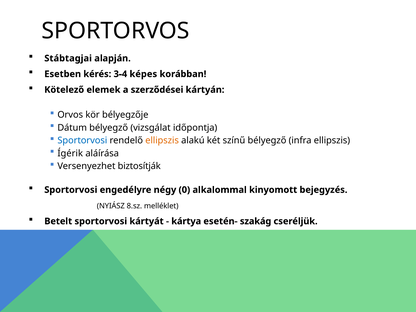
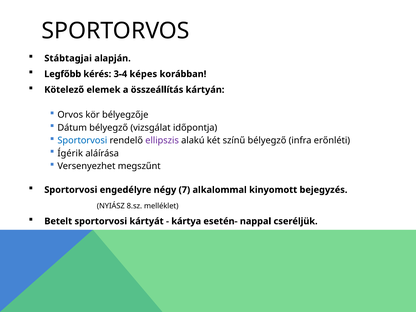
Esetben: Esetben -> Legfőbb
szerződései: szerződései -> összeállítás
ellipszis at (162, 140) colour: orange -> purple
infra ellipszis: ellipszis -> erőnléti
biztosítják: biztosítják -> megszűnt
0: 0 -> 7
szakág: szakág -> nappal
